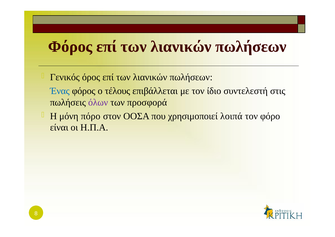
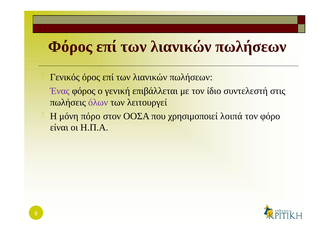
Ένας colour: blue -> purple
τέλους: τέλους -> γενική
προσφορά: προσφορά -> λειτουργεί
